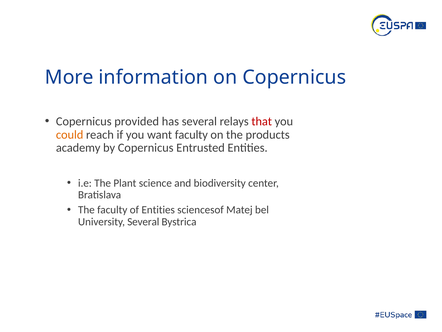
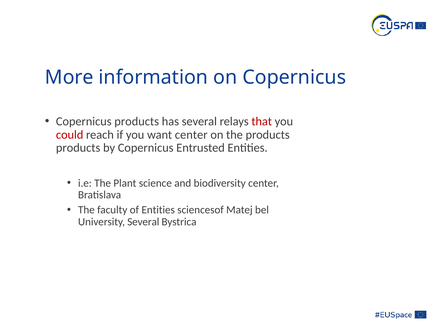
Copernicus provided: provided -> products
could colour: orange -> red
want faculty: faculty -> center
academy at (78, 148): academy -> products
